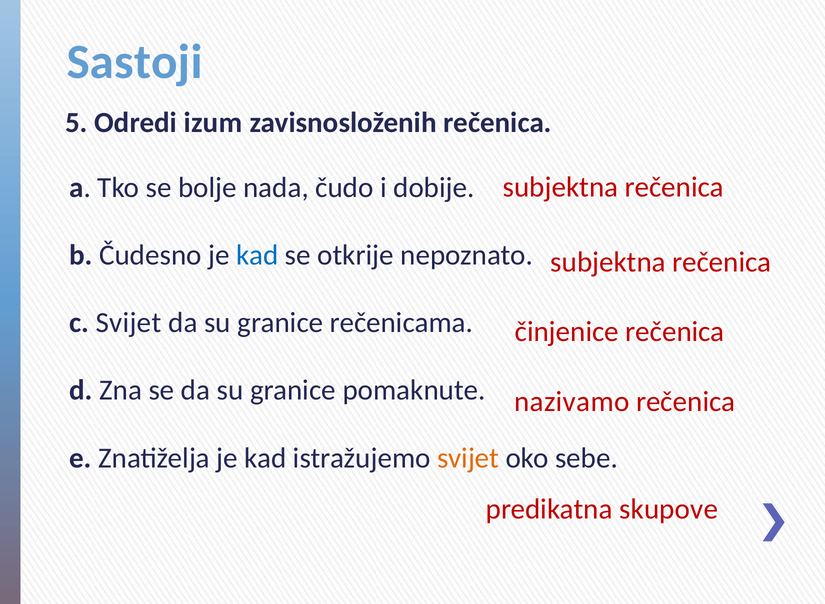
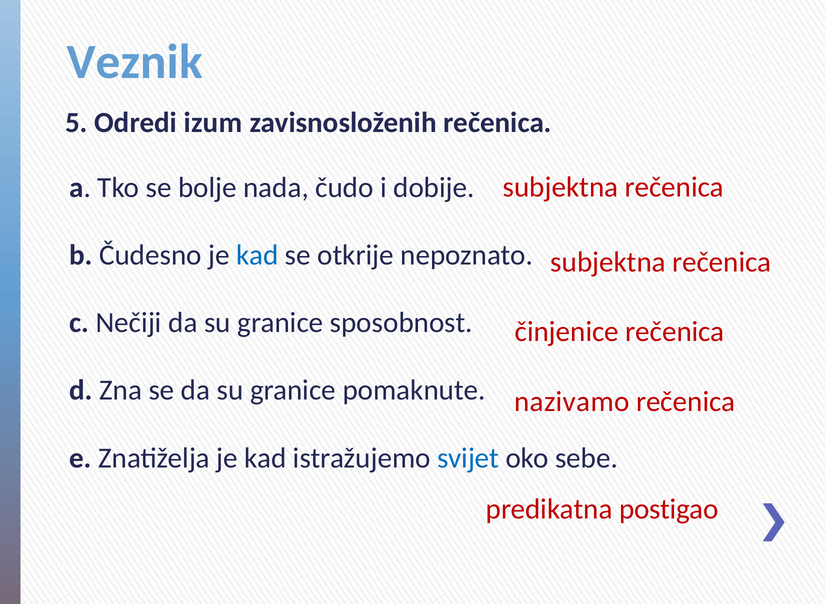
Sastoji: Sastoji -> Veznik
c Svijet: Svijet -> Nečiji
rečenicama: rečenicama -> sposobnost
svijet at (468, 458) colour: orange -> blue
skupove: skupove -> postigao
